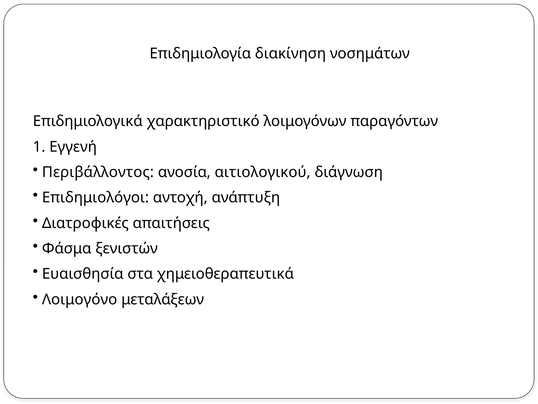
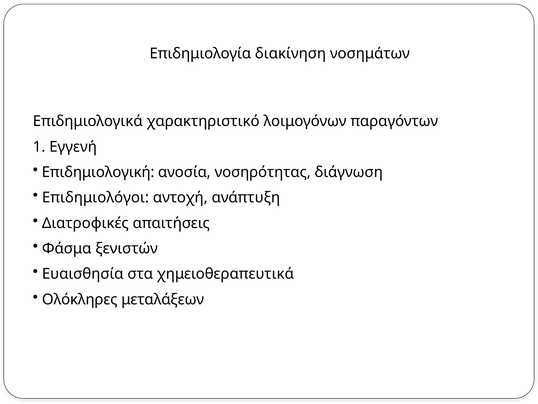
Περιβάλλοντος: Περιβάλλοντος -> Επιδημιολογική
αιτιολογικού: αιτιολογικού -> νοσηρότητας
Λοιμογόνο: Λοιμογόνο -> Ολόκληρες
